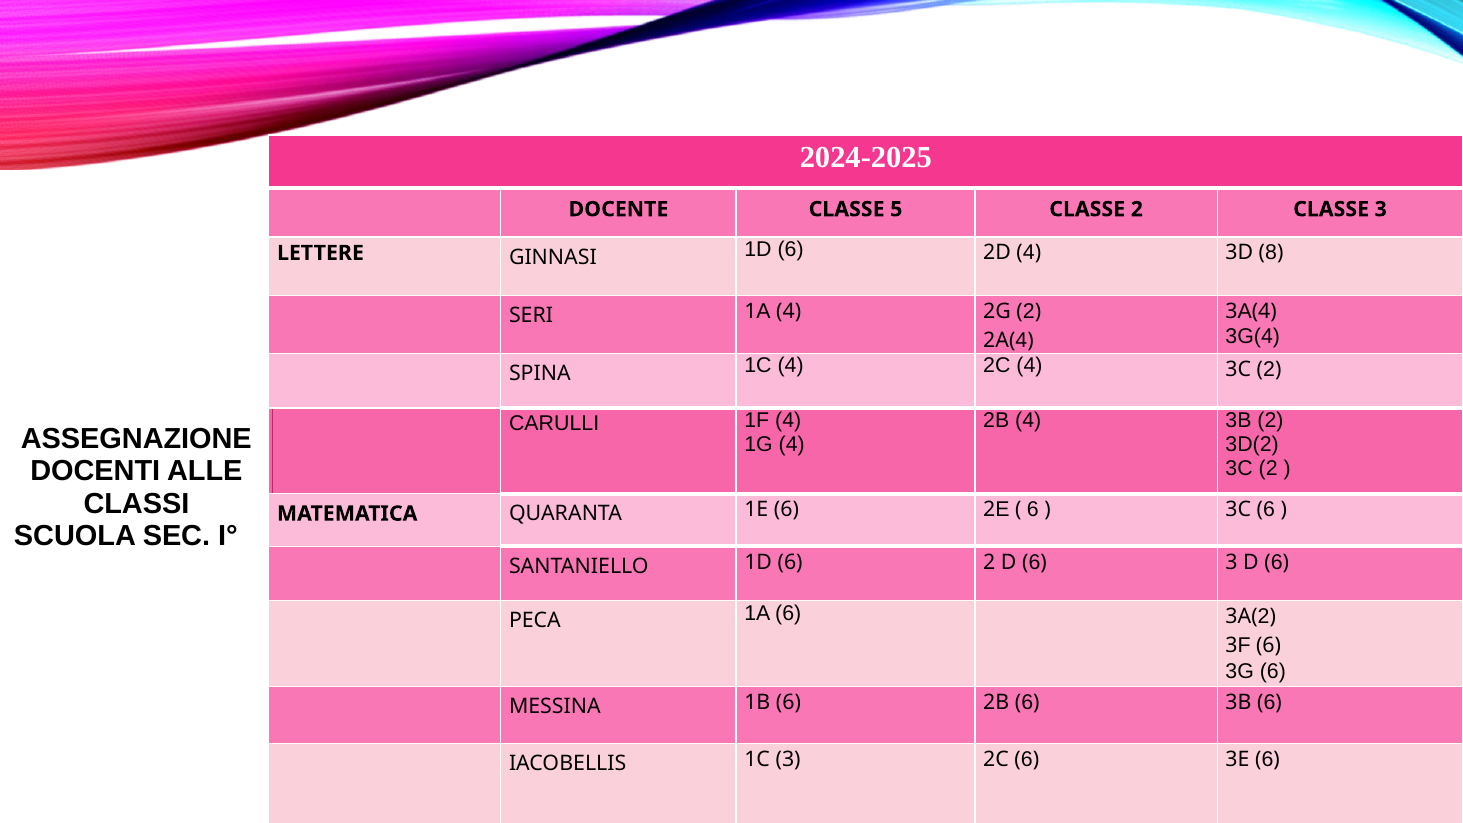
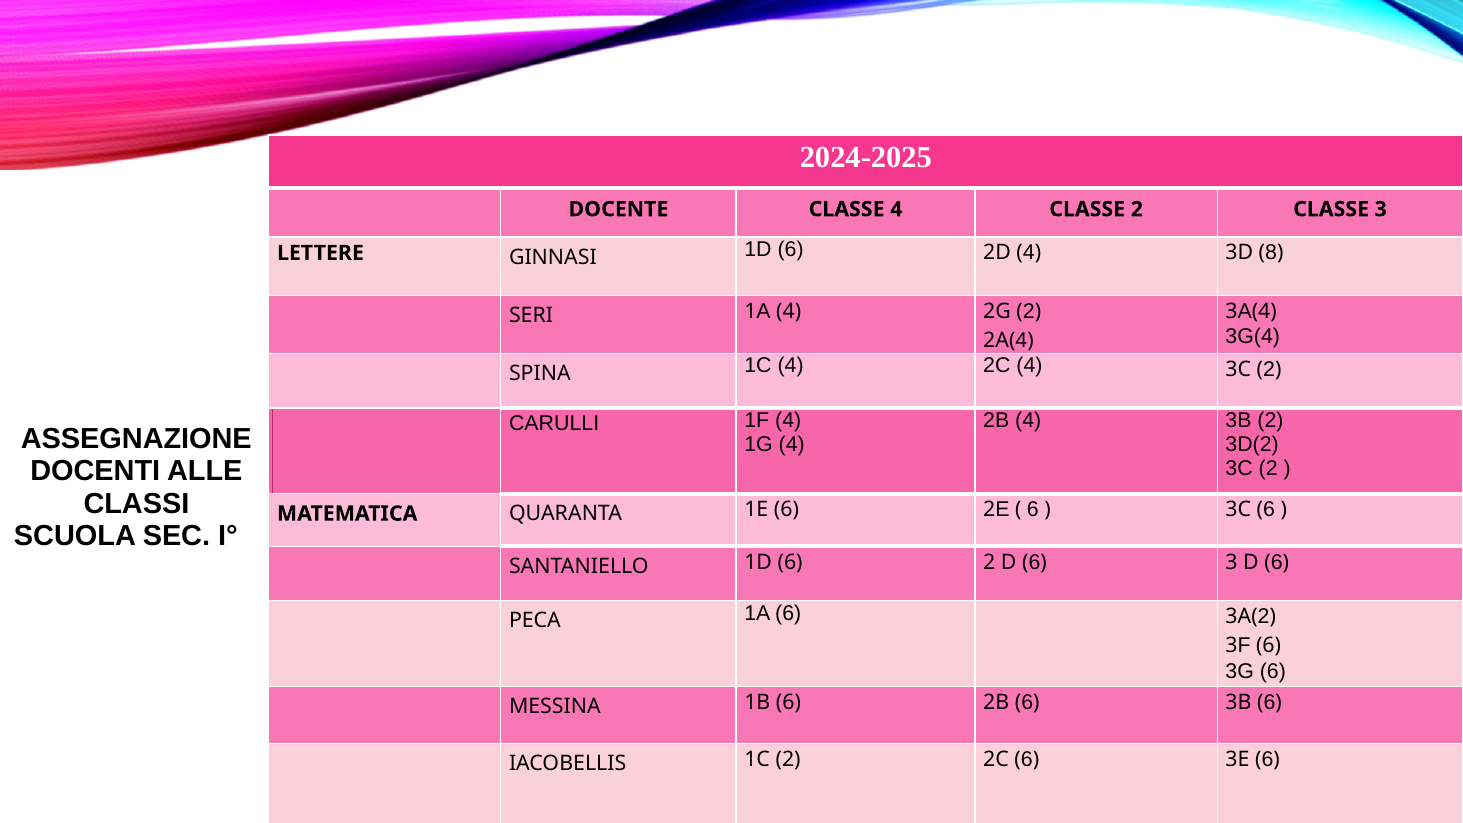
CLASSE 5: 5 -> 4
1C 3: 3 -> 2
